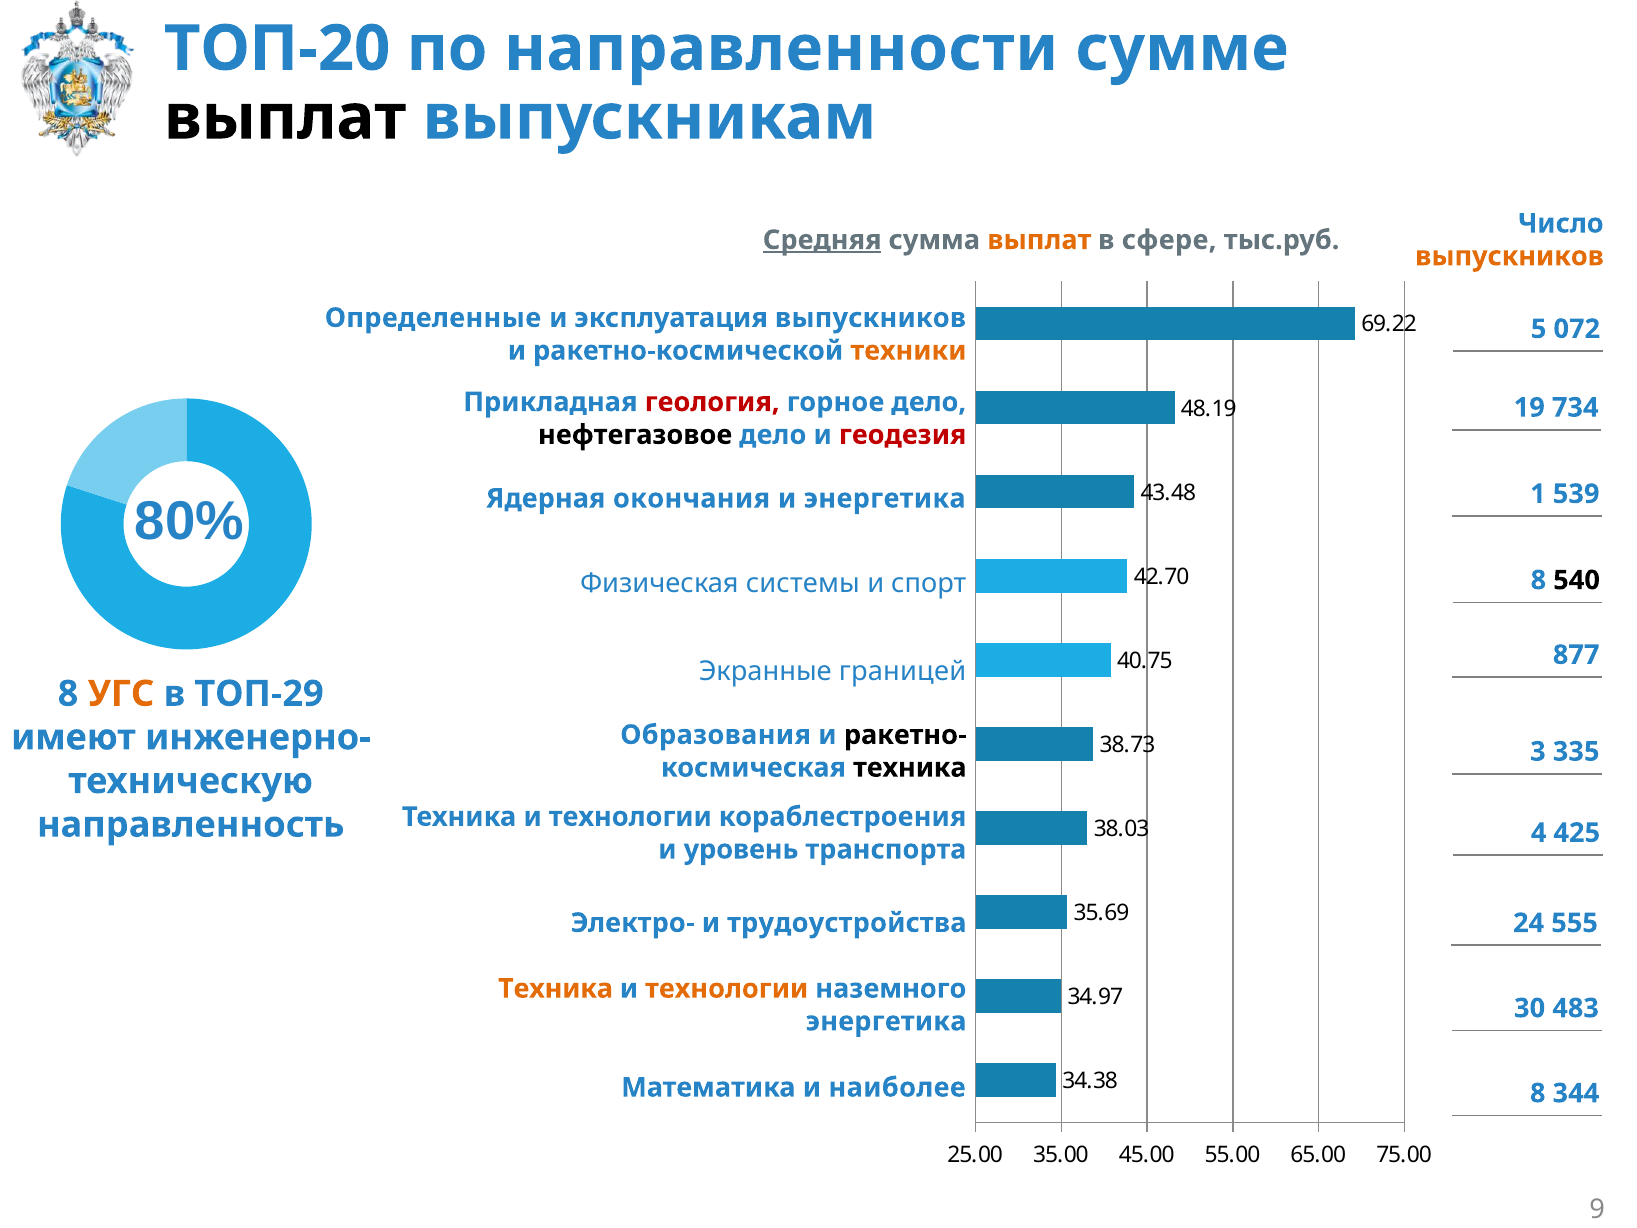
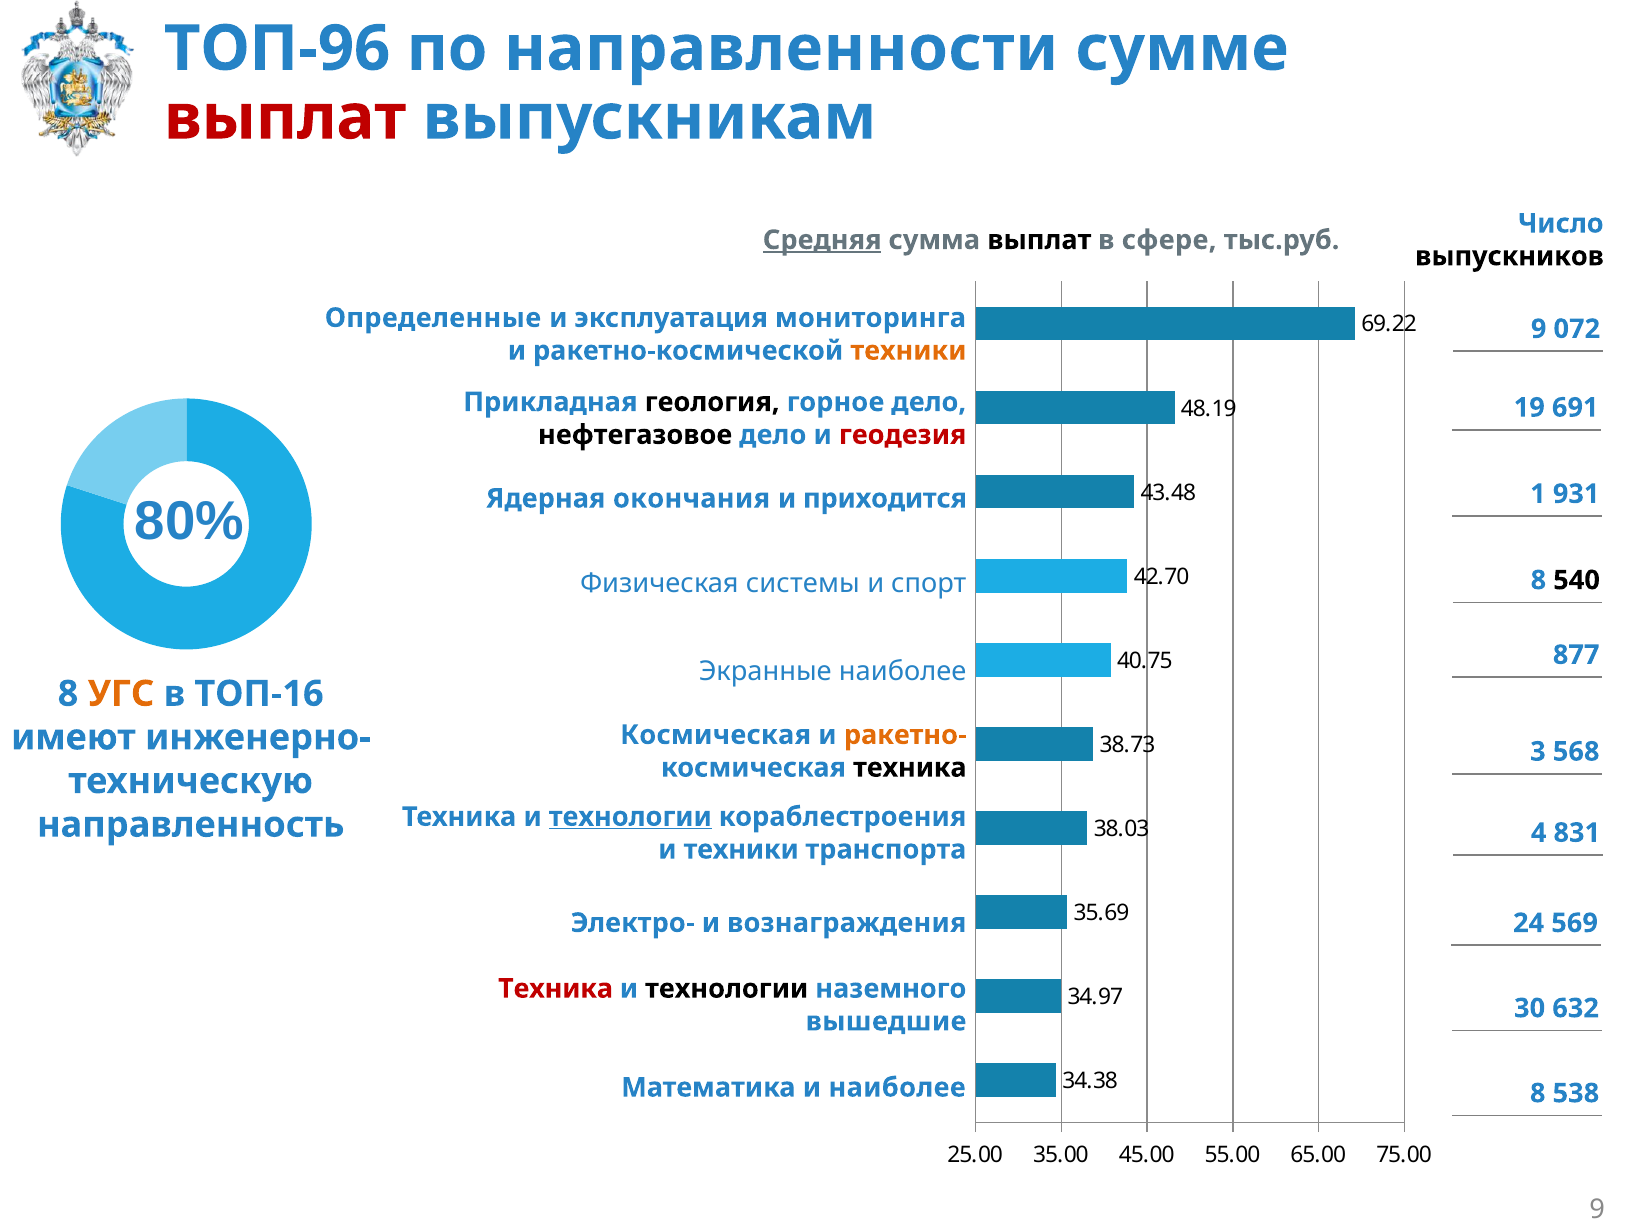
ТОП-20: ТОП-20 -> ТОП-96
выплат at (285, 118) colour: black -> red
выплат at (1039, 240) colour: orange -> black
выпускников at (1510, 256) colour: orange -> black
эксплуатация выпускников: выпускников -> мониторинга
69.22 5: 5 -> 9
геология colour: red -> black
734: 734 -> 691
539: 539 -> 931
и энергетика: энергетика -> приходится
Экранные границей: границей -> наиболее
ТОП-29: ТОП-29 -> ТОП-16
Образования at (716, 735): Образования -> Космическая
ракетно- colour: black -> orange
335: 335 -> 568
технологии at (630, 817) underline: none -> present
425: 425 -> 831
и уровень: уровень -> техники
трудоустройства: трудоустройства -> вознаграждения
555: 555 -> 569
Техника at (556, 988) colour: orange -> red
технологии at (727, 988) colour: orange -> black
483: 483 -> 632
энергетика at (886, 1021): энергетика -> вышедшие
344: 344 -> 538
